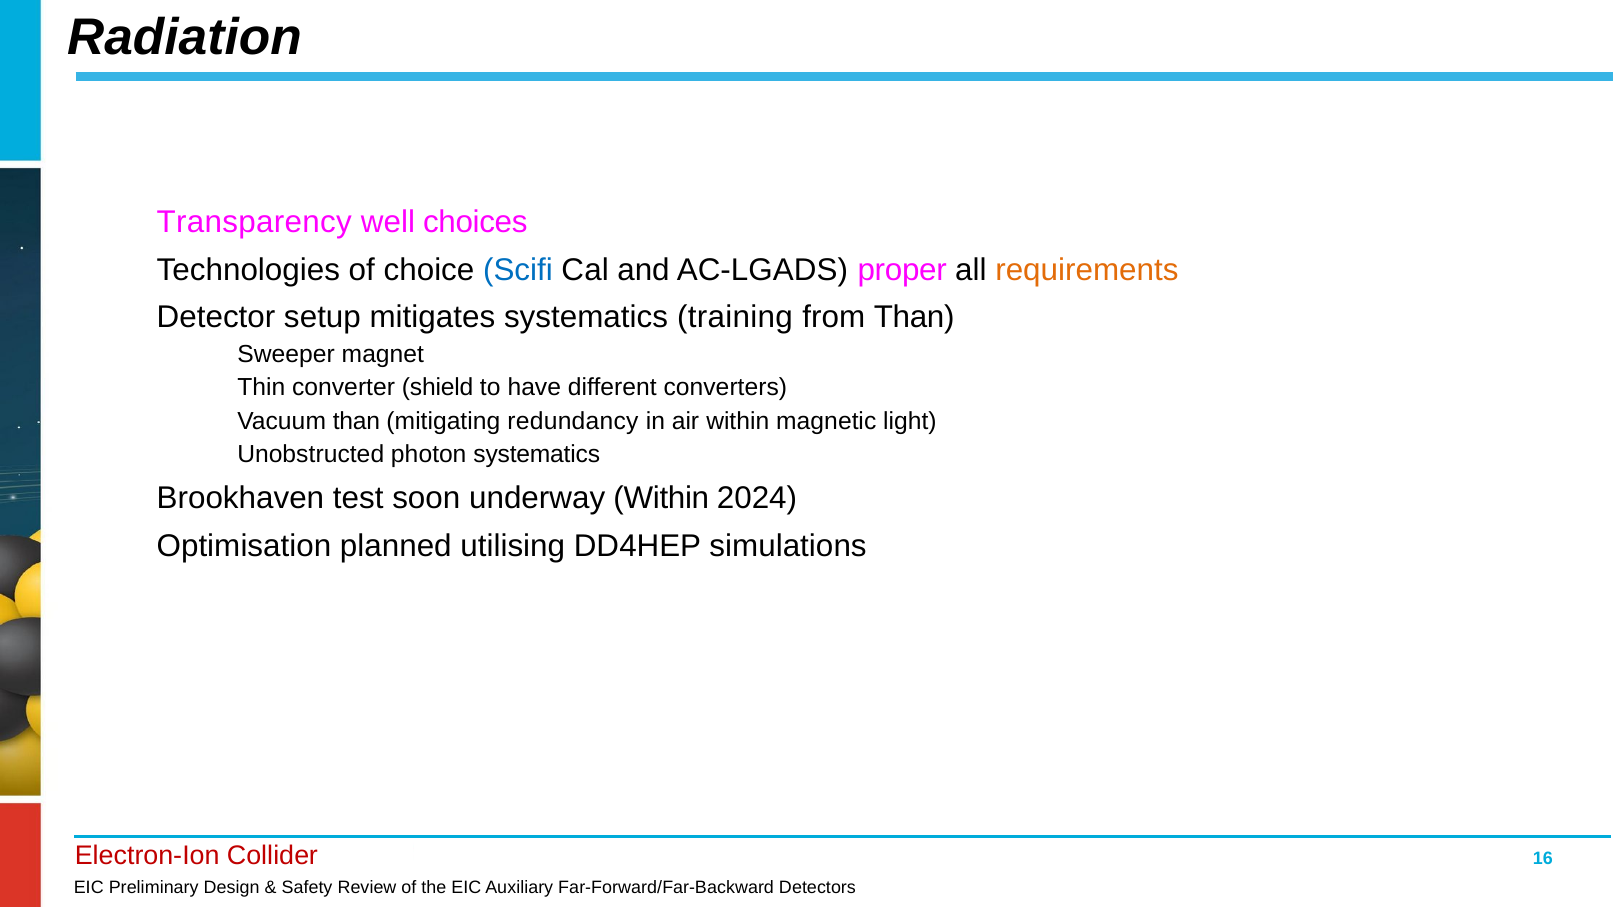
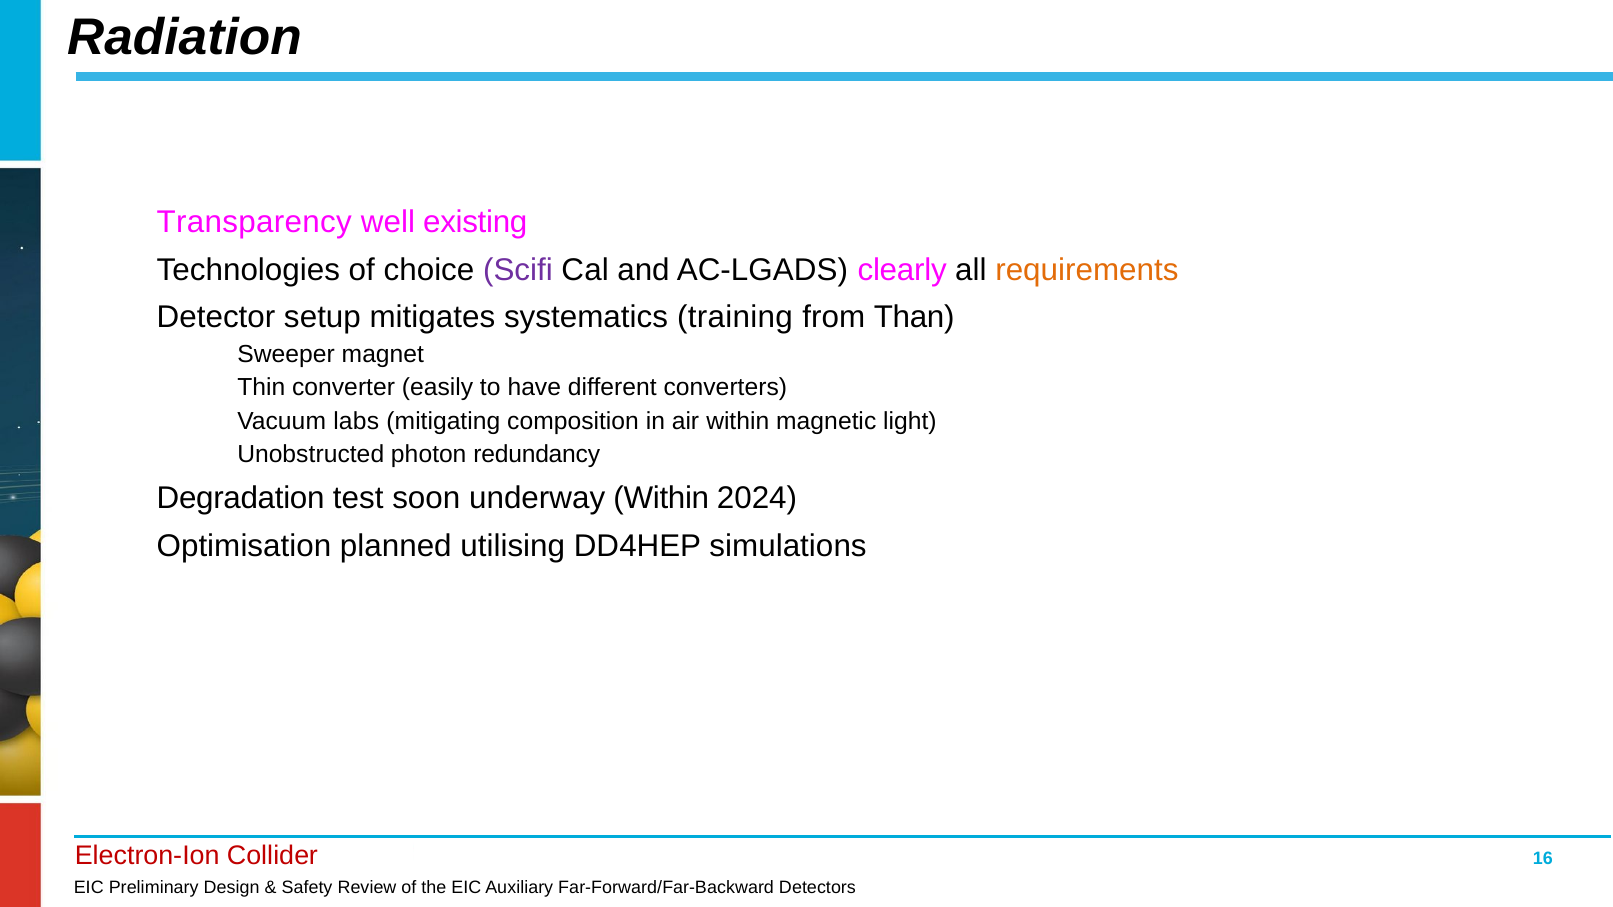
choices: choices -> existing
Scifi colour: blue -> purple
proper: proper -> clearly
shield: shield -> easily
Vacuum than: than -> labs
redundancy: redundancy -> composition
photon systematics: systematics -> redundancy
Brookhaven: Brookhaven -> Degradation
